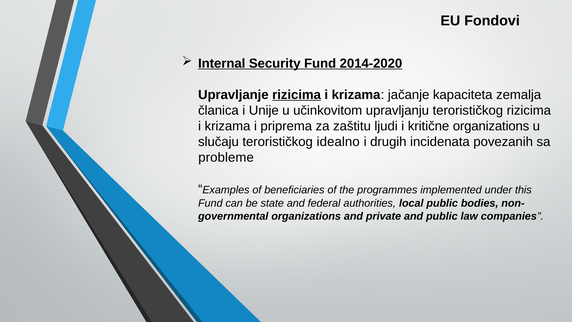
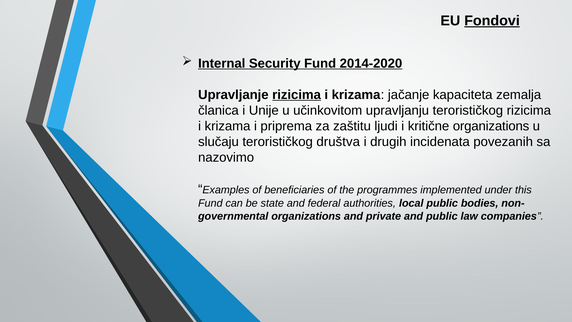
Fondovi underline: none -> present
idealno: idealno -> društva
probleme: probleme -> nazovimo
